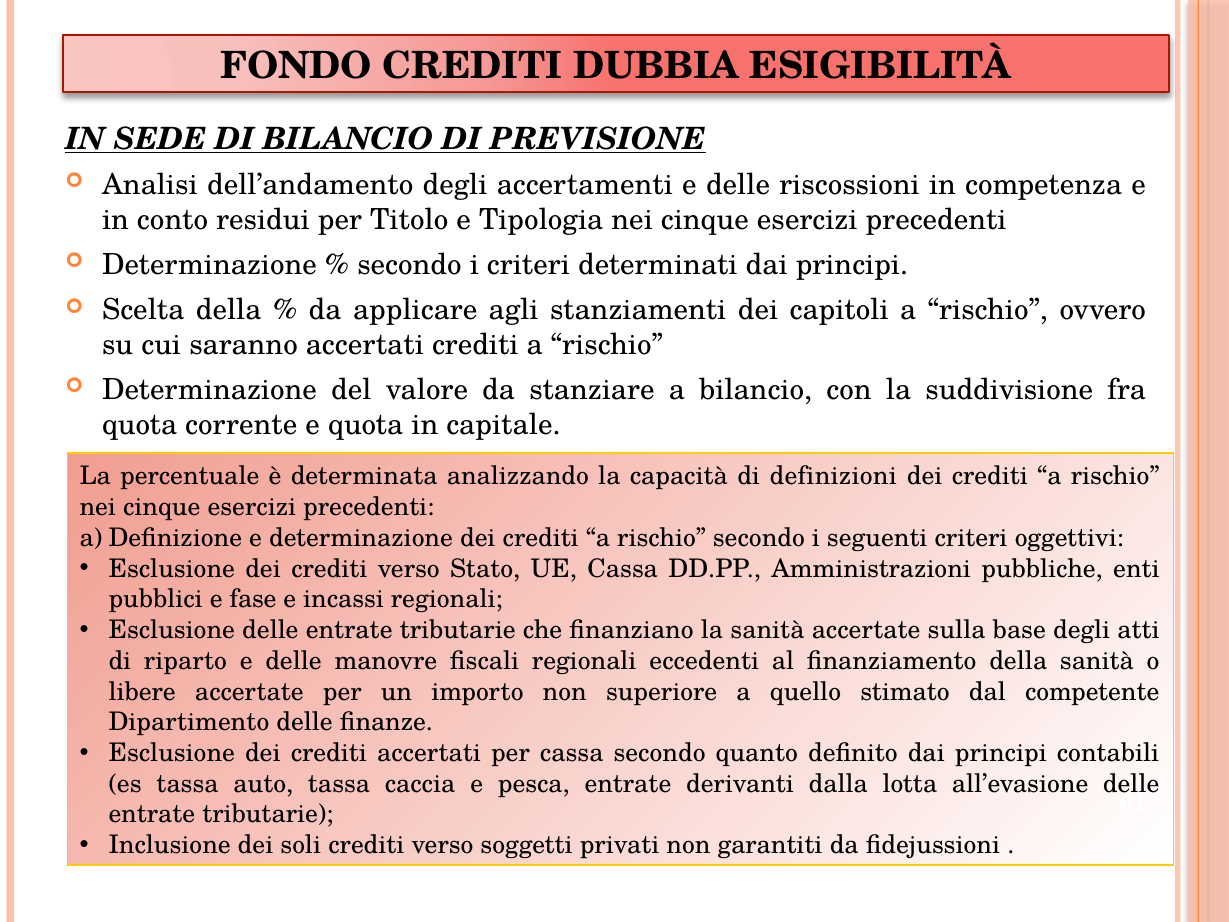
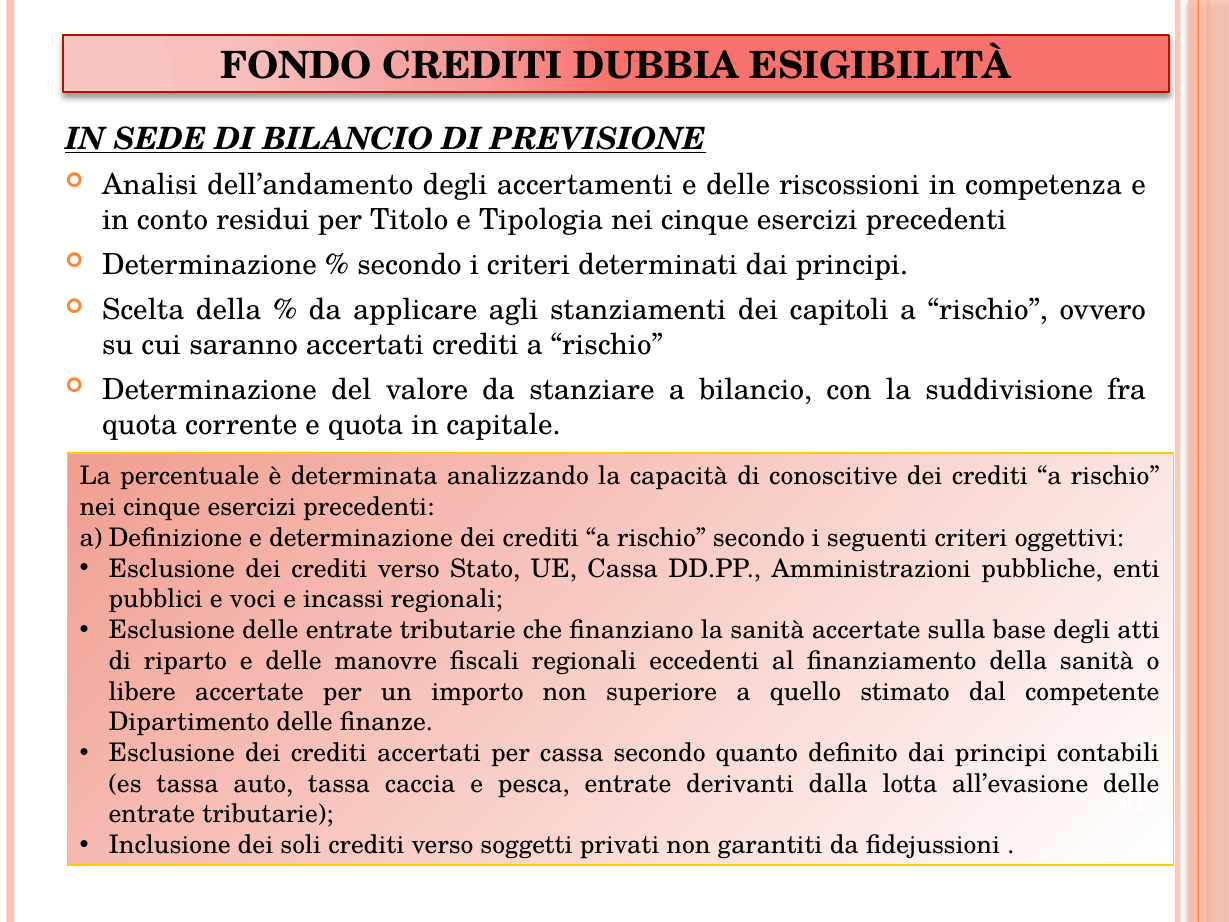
definizioni: definizioni -> conoscitive
fase: fase -> voci
